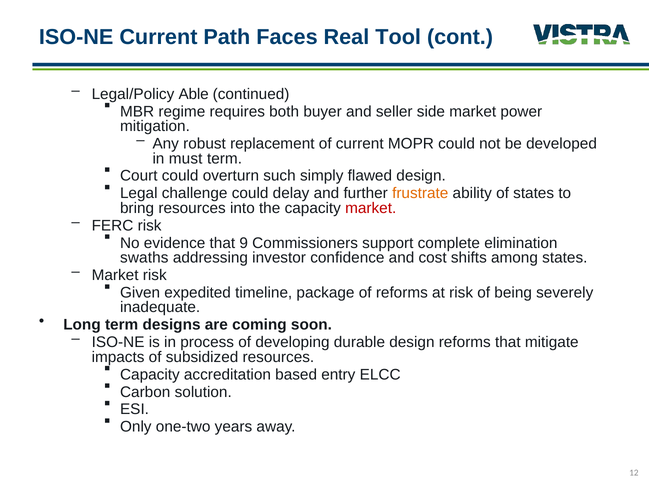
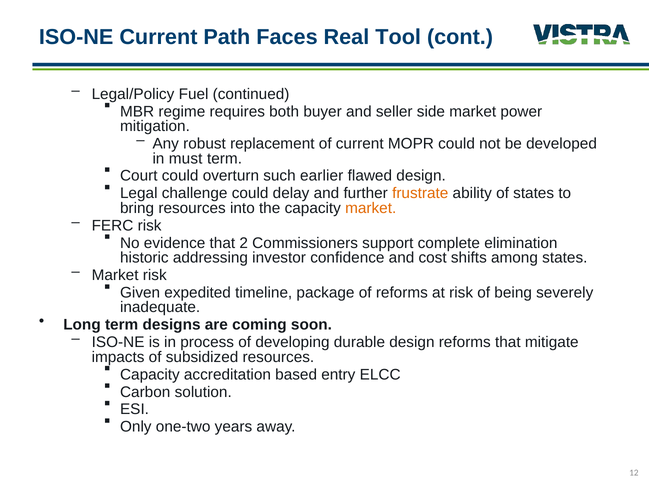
Able: Able -> Fuel
simply: simply -> earlier
market at (371, 208) colour: red -> orange
9: 9 -> 2
swaths: swaths -> historic
